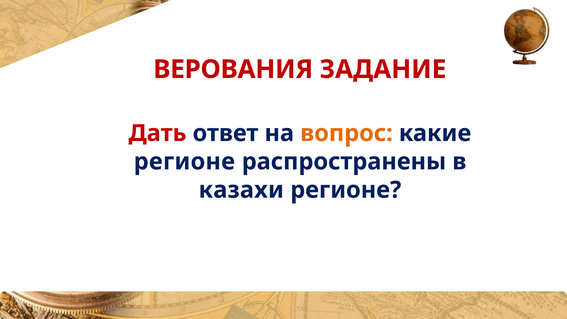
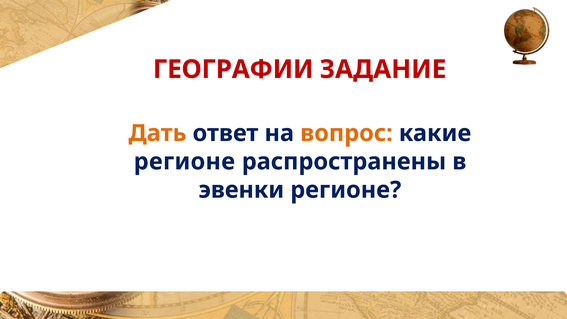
ВЕРОВАНИЯ: ВЕРОВАНИЯ -> ГЕОГРАФИИ
Дать colour: red -> orange
казахи: казахи -> эвенки
